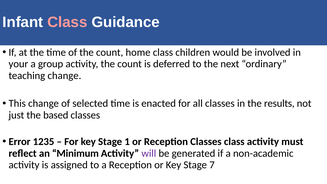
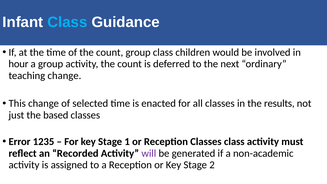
Class at (67, 22) colour: pink -> light blue
count home: home -> group
your: your -> hour
Minimum: Minimum -> Recorded
7: 7 -> 2
